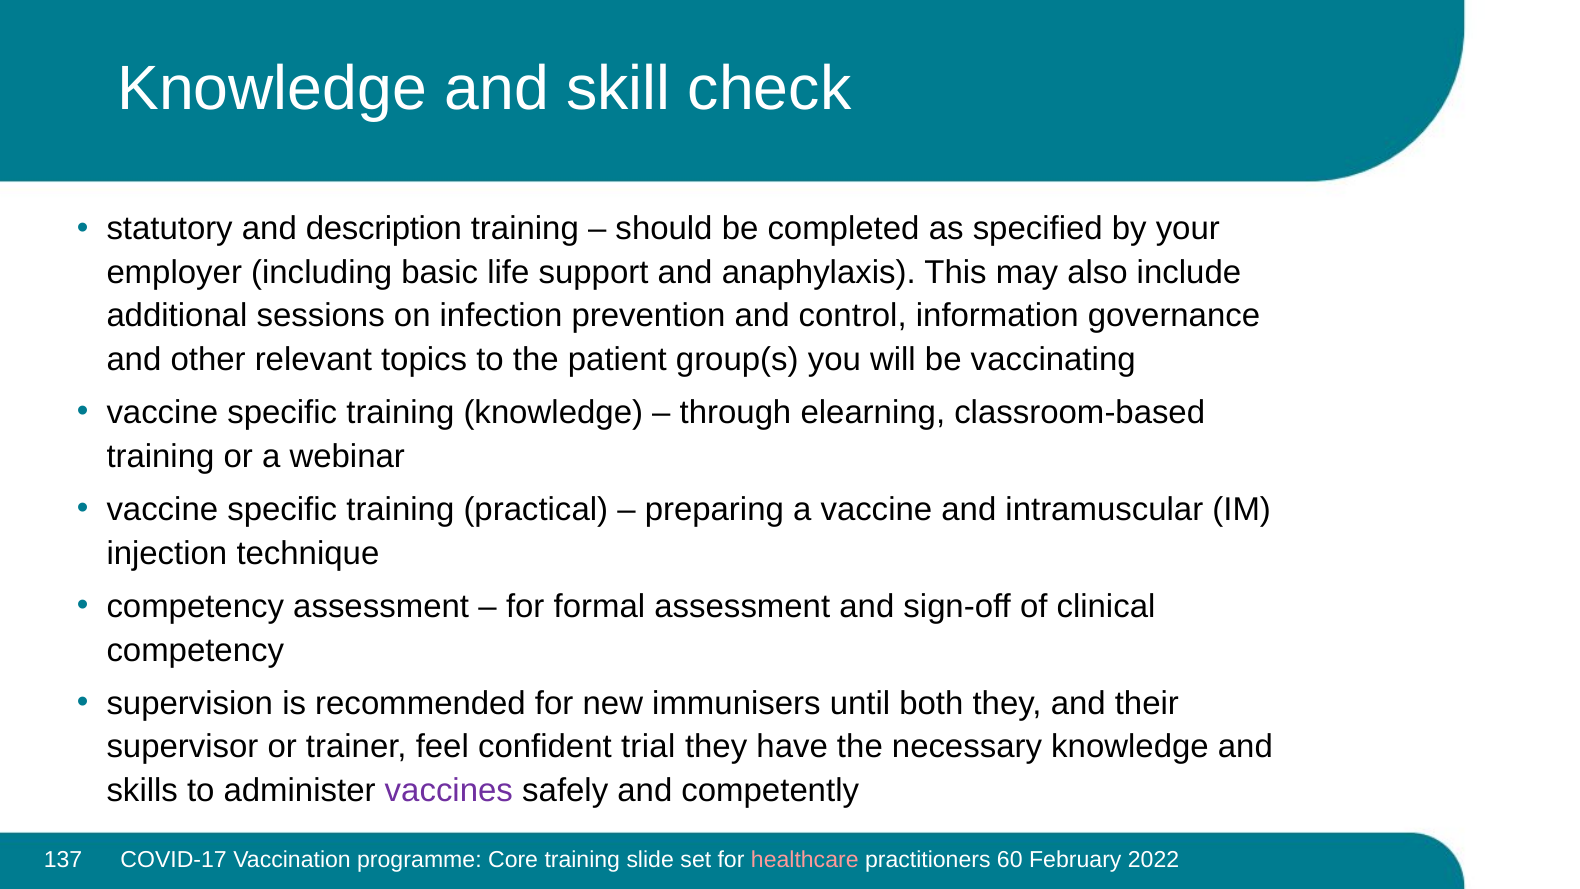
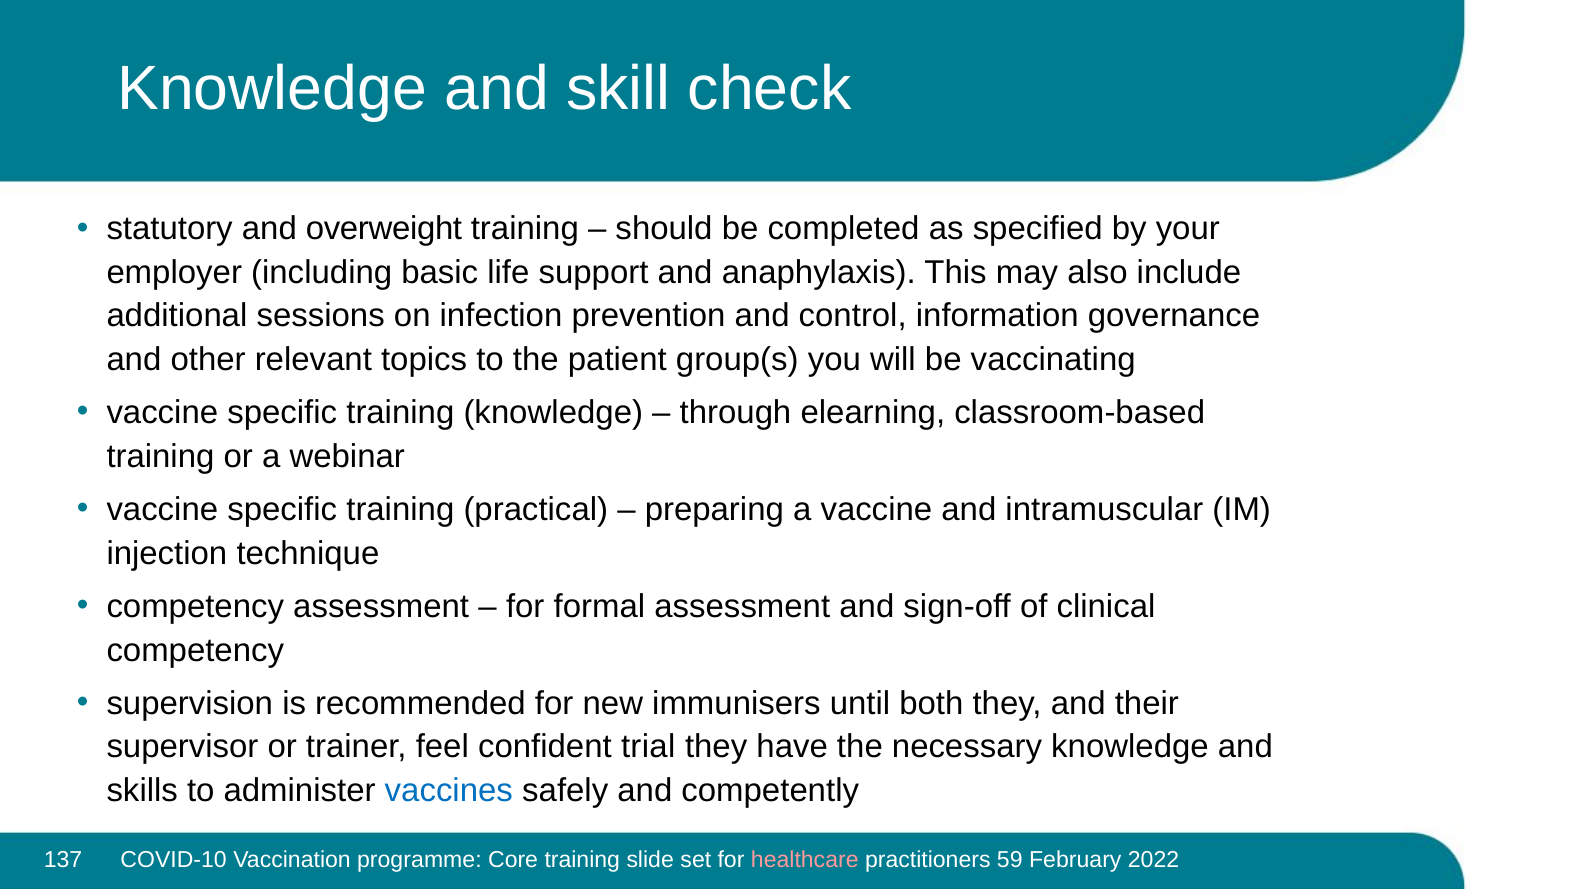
description: description -> overweight
vaccines colour: purple -> blue
COVID-17: COVID-17 -> COVID-10
60: 60 -> 59
